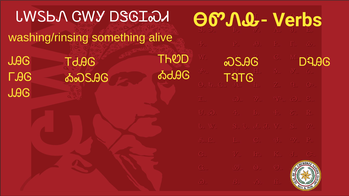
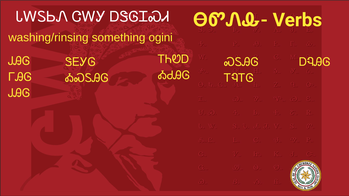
alive: alive -> ogini
ᎢᏧᎯᎶ: ᎢᏧᎯᎶ -> ᏕᎬᎩᎶ
